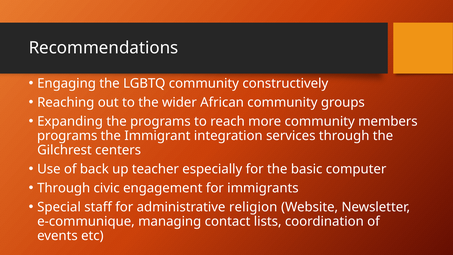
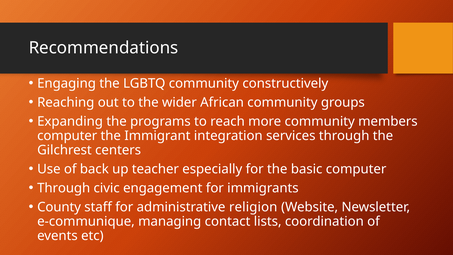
programs at (67, 136): programs -> computer
Special: Special -> County
